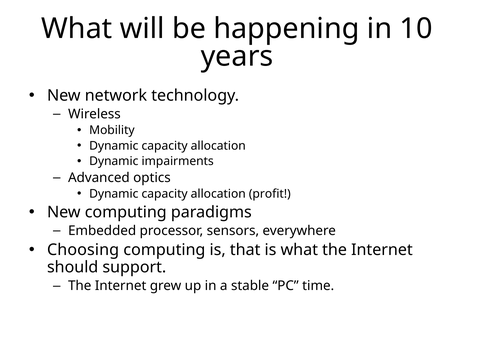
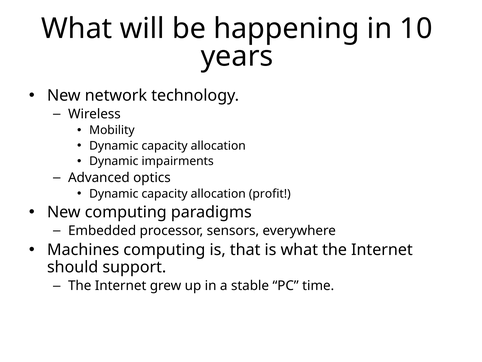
Choosing: Choosing -> Machines
